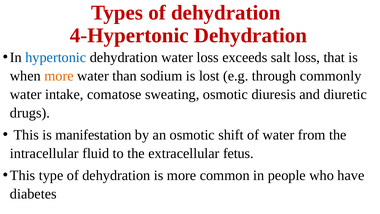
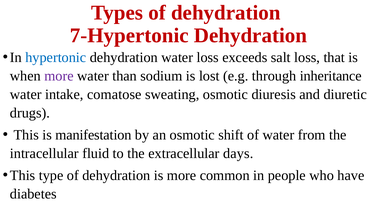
4-Hypertonic: 4-Hypertonic -> 7-Hypertonic
more at (59, 76) colour: orange -> purple
commonly: commonly -> inheritance
fetus: fetus -> days
